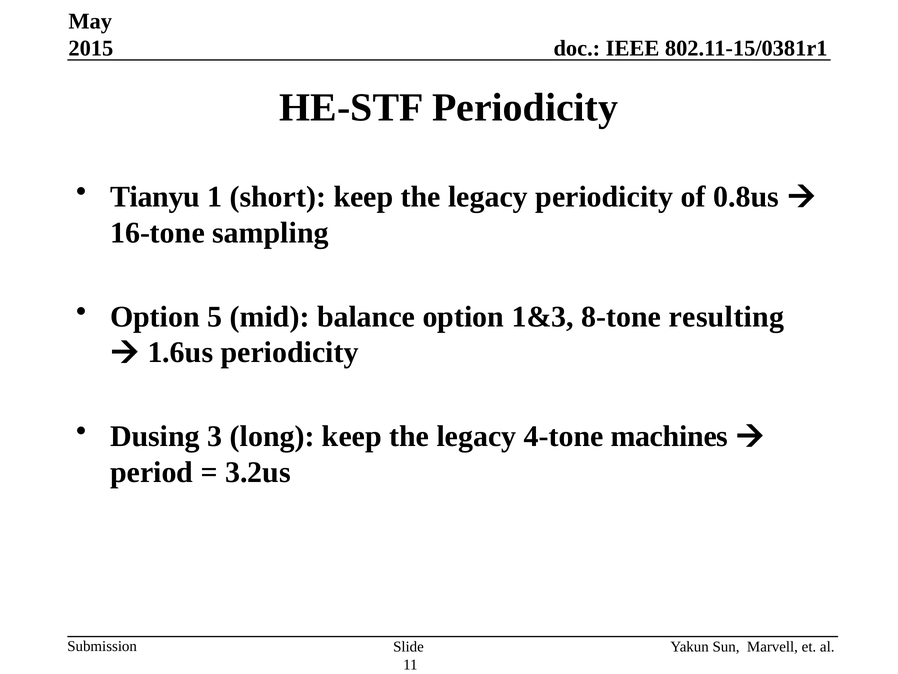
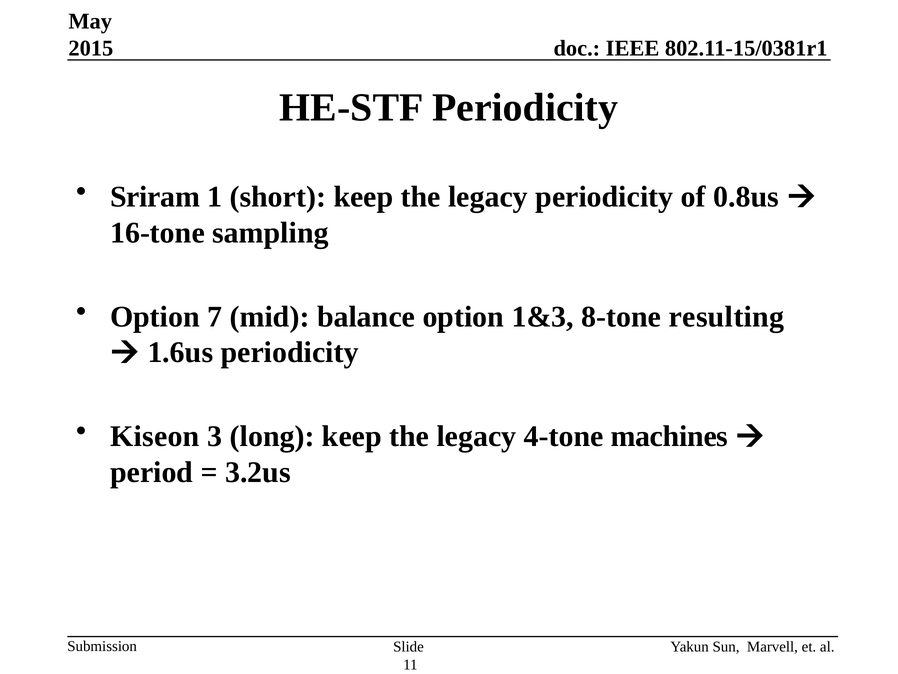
Tianyu: Tianyu -> Sriram
5: 5 -> 7
Dusing: Dusing -> Kiseon
